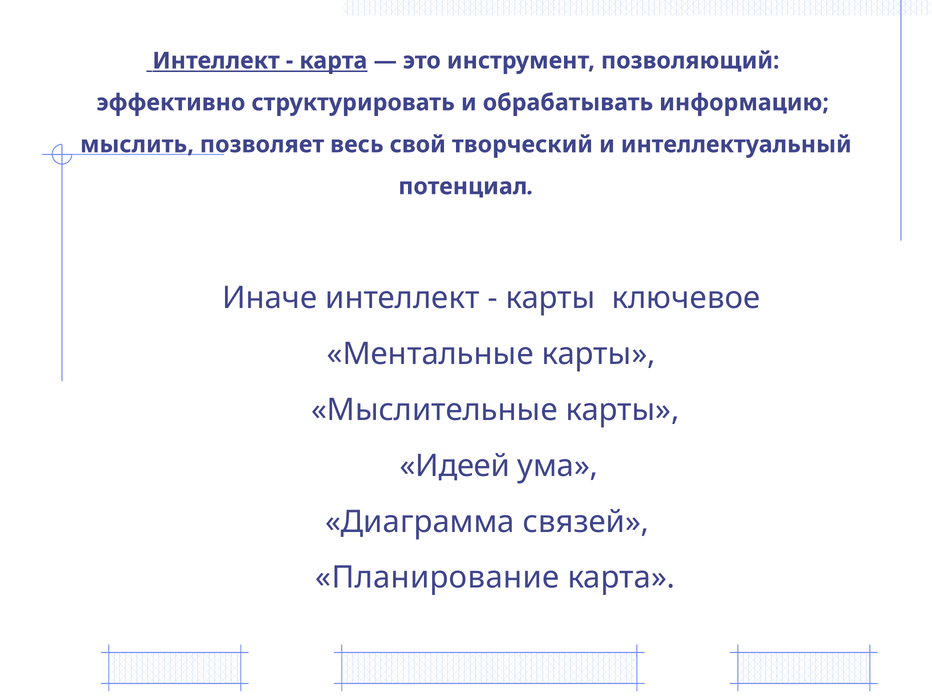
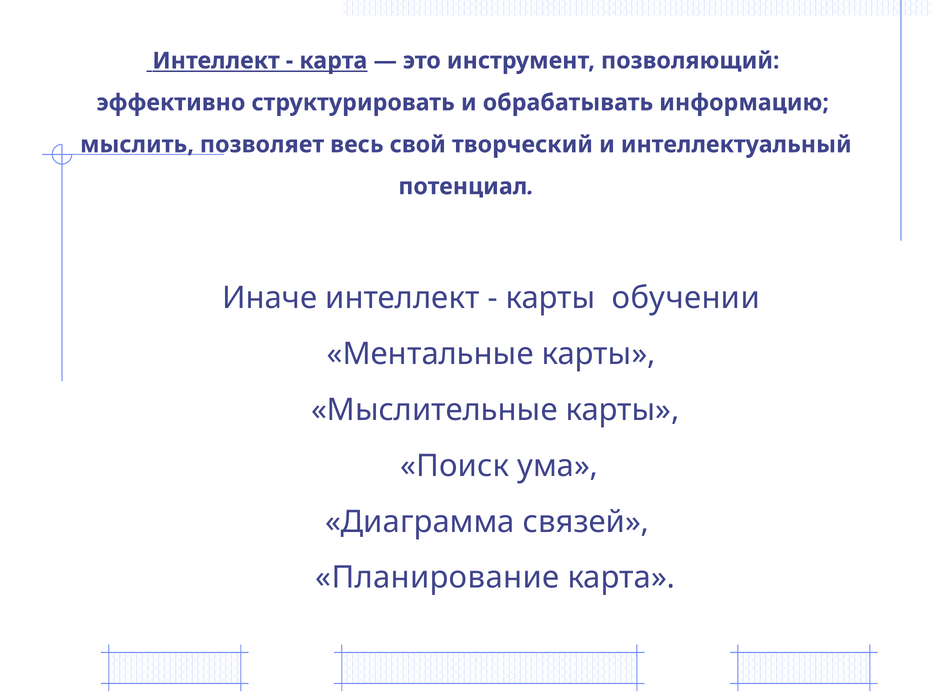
ключевое: ключевое -> обучении
Идеей: Идеей -> Поиск
